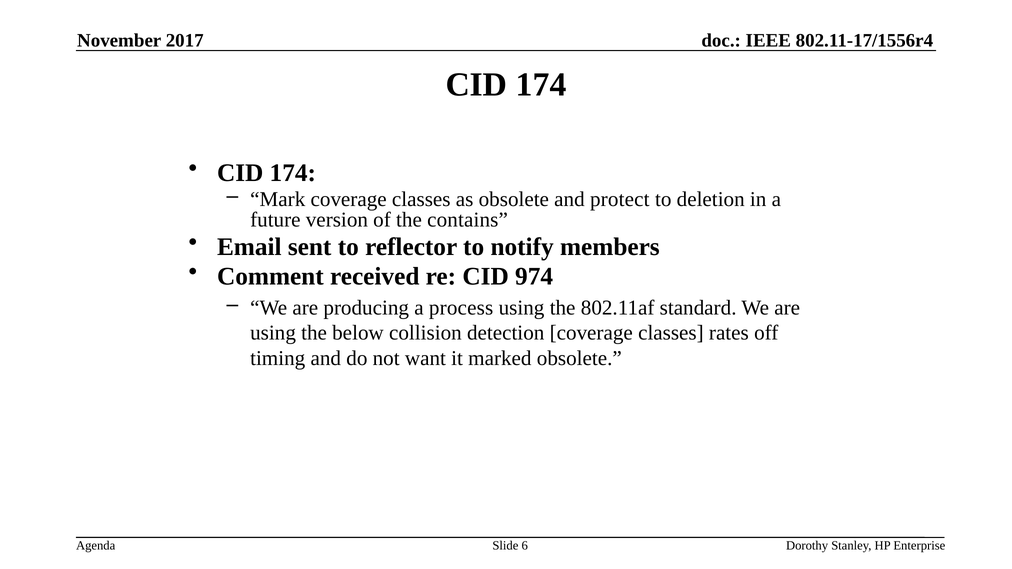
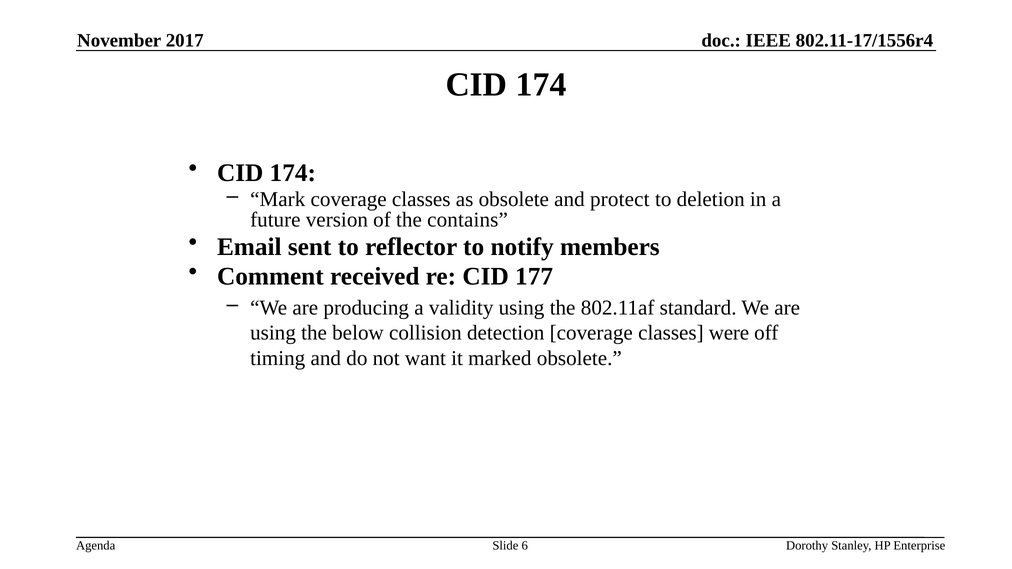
974: 974 -> 177
process: process -> validity
rates: rates -> were
